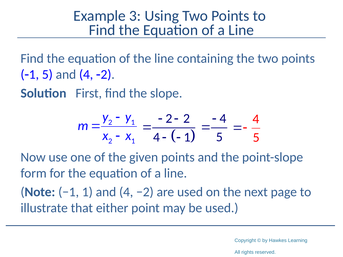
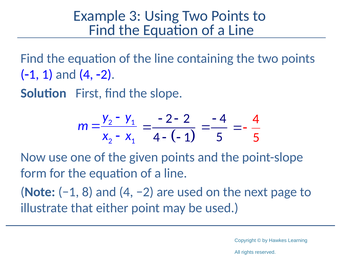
5 at (47, 75): 5 -> 1
−1 1: 1 -> 8
